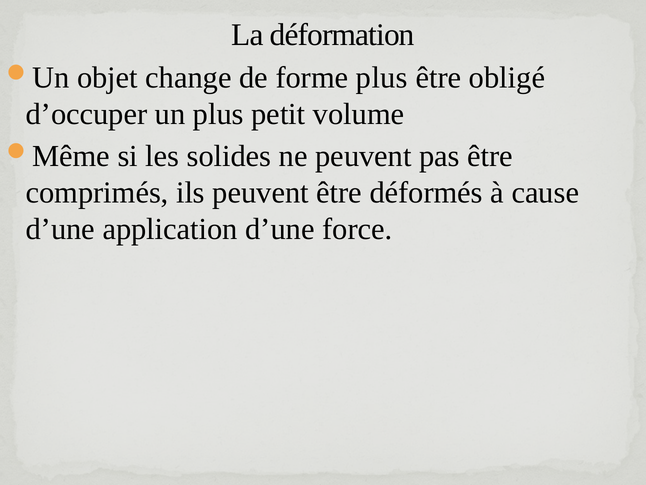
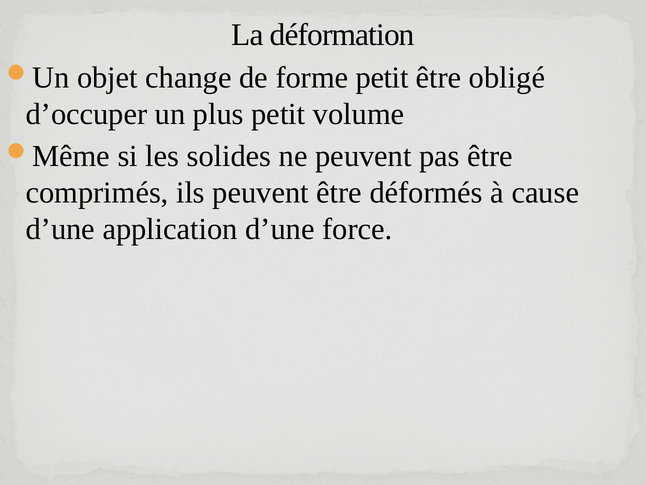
forme plus: plus -> petit
